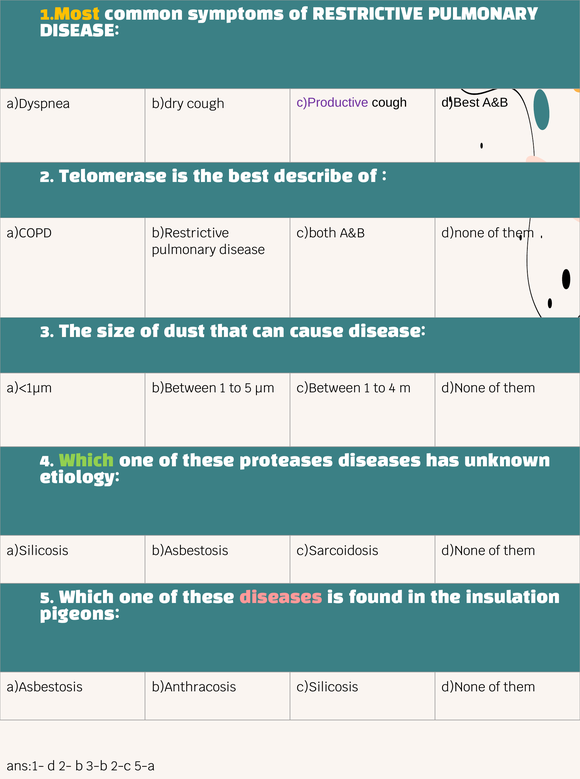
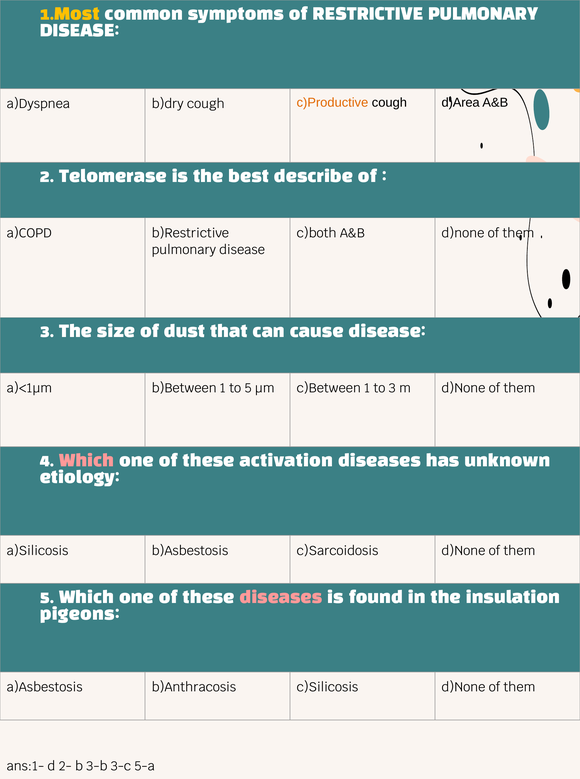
c)Productive colour: purple -> orange
d)Best: d)Best -> d)Area
to 4: 4 -> 3
Which at (87, 461) colour: light green -> pink
proteases: proteases -> activation
2-c: 2-c -> 3-c
